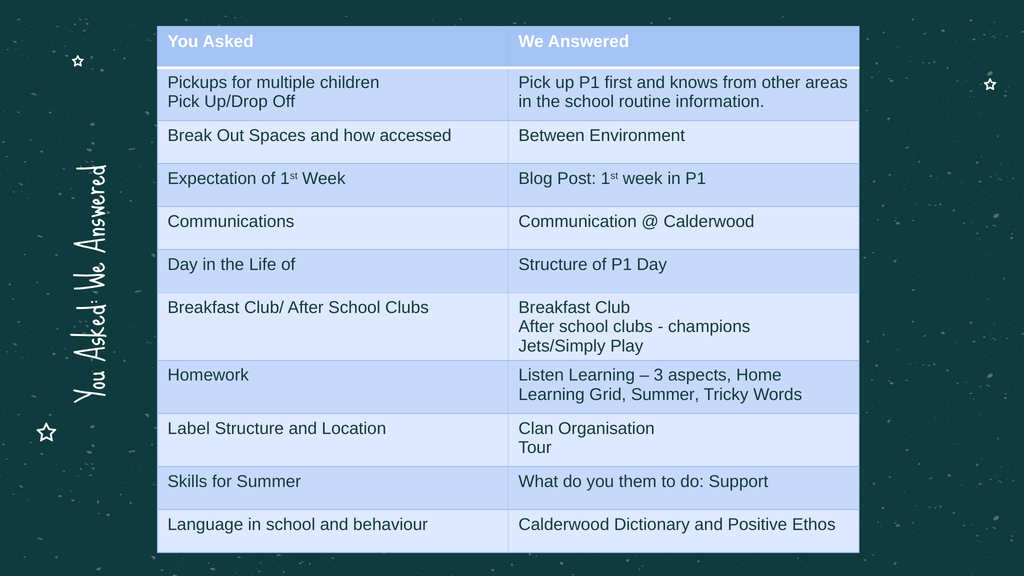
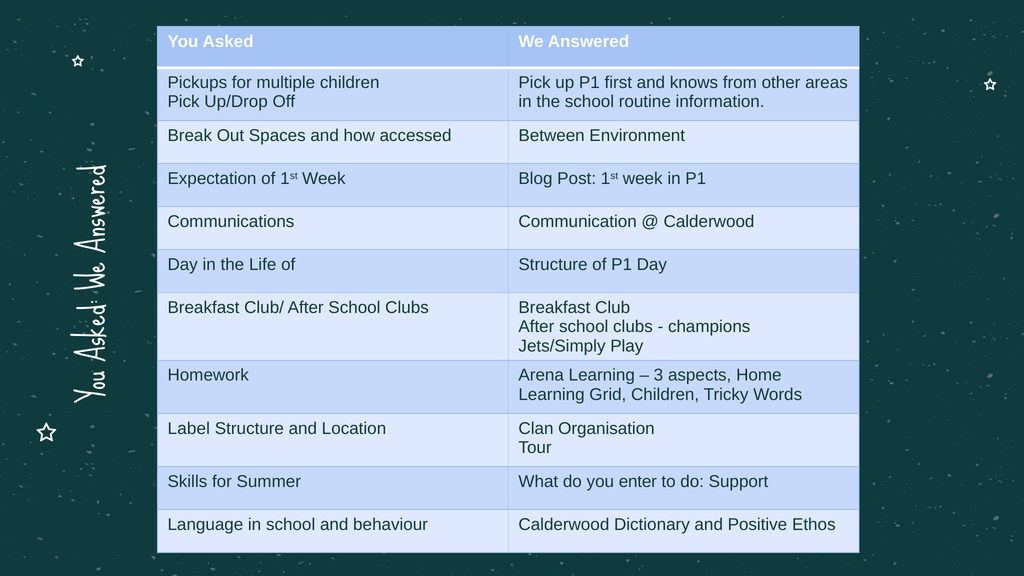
Listen: Listen -> Arena
Grid Summer: Summer -> Children
them: them -> enter
